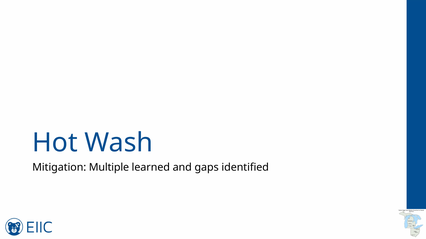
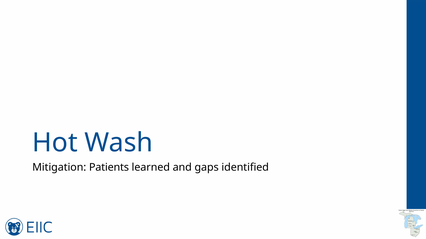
Multiple: Multiple -> Patients
